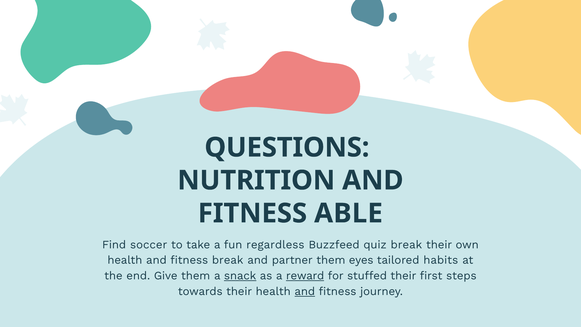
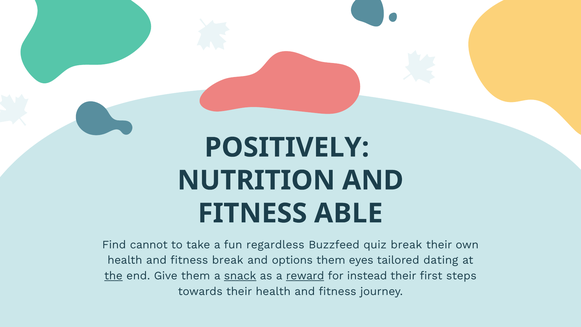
QUESTIONS: QUESTIONS -> POSITIVELY
soccer: soccer -> cannot
partner: partner -> options
habits: habits -> dating
the underline: none -> present
stuffed: stuffed -> instead
and at (305, 291) underline: present -> none
